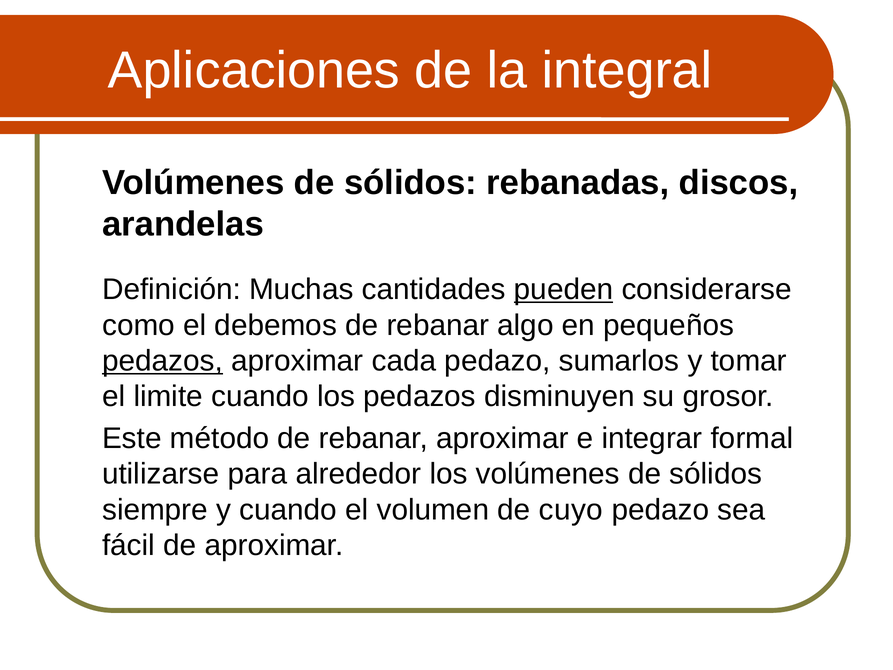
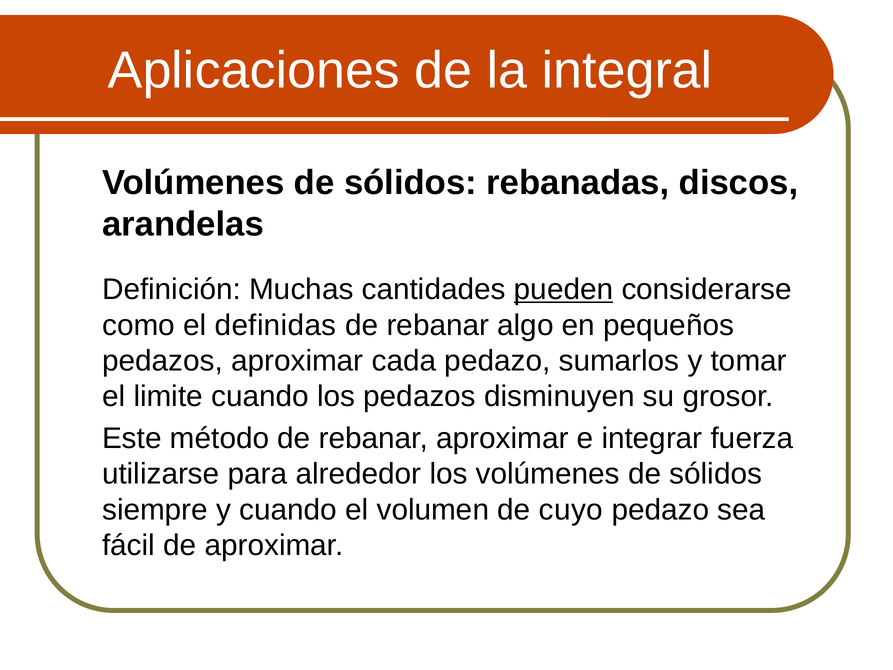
debemos: debemos -> definidas
pedazos at (163, 361) underline: present -> none
formal: formal -> fuerza
